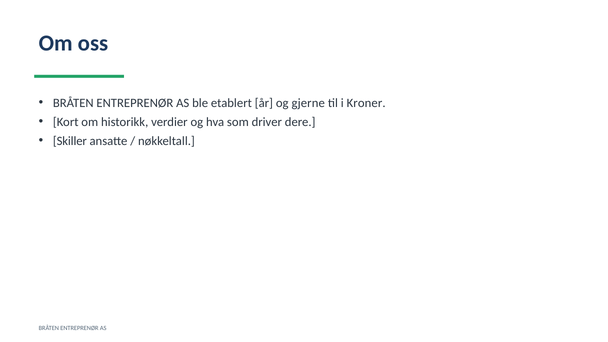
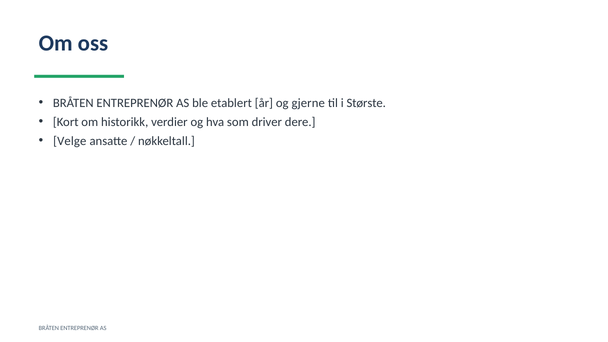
Kroner: Kroner -> Største
Skiller: Skiller -> Velge
